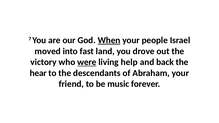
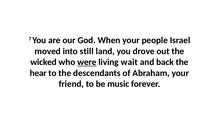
When underline: present -> none
fast: fast -> still
victory: victory -> wicked
help: help -> wait
